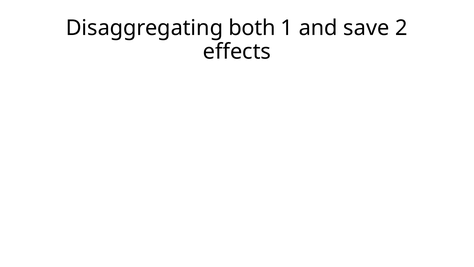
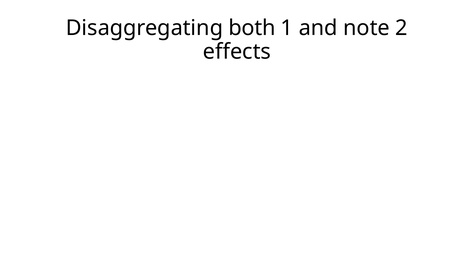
save: save -> note
